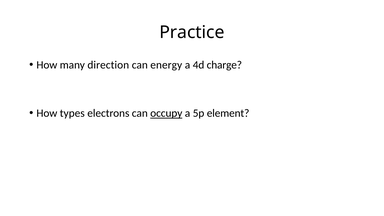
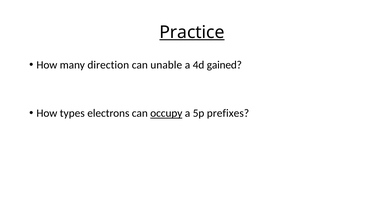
Practice underline: none -> present
energy: energy -> unable
charge: charge -> gained
element: element -> prefixes
